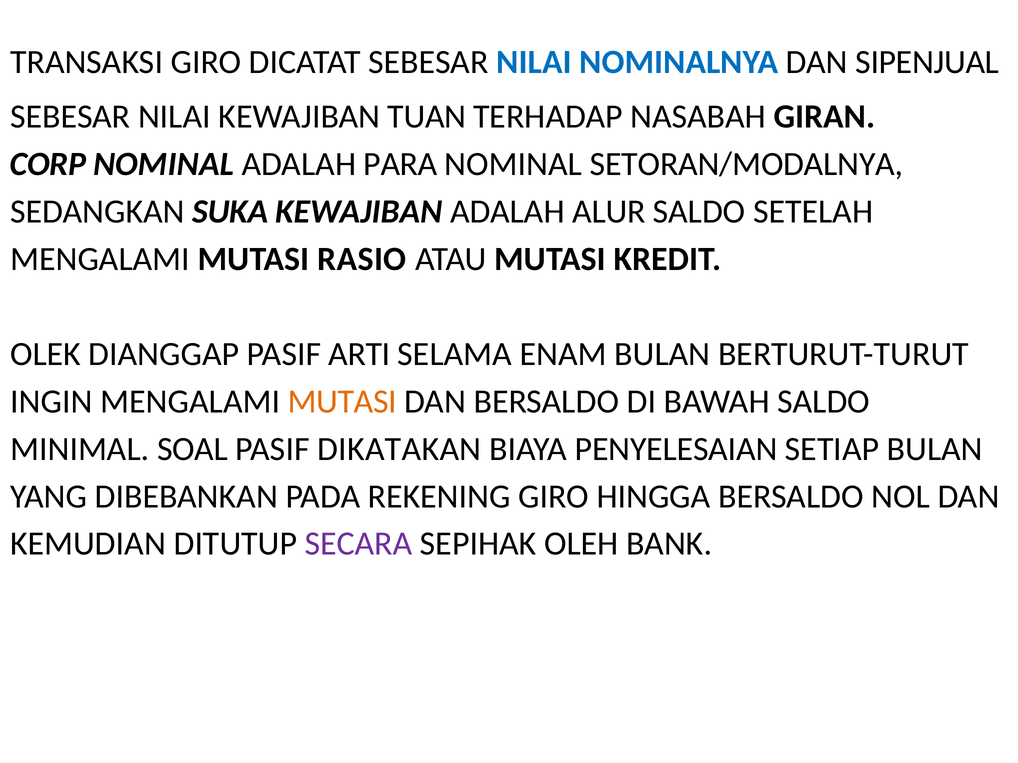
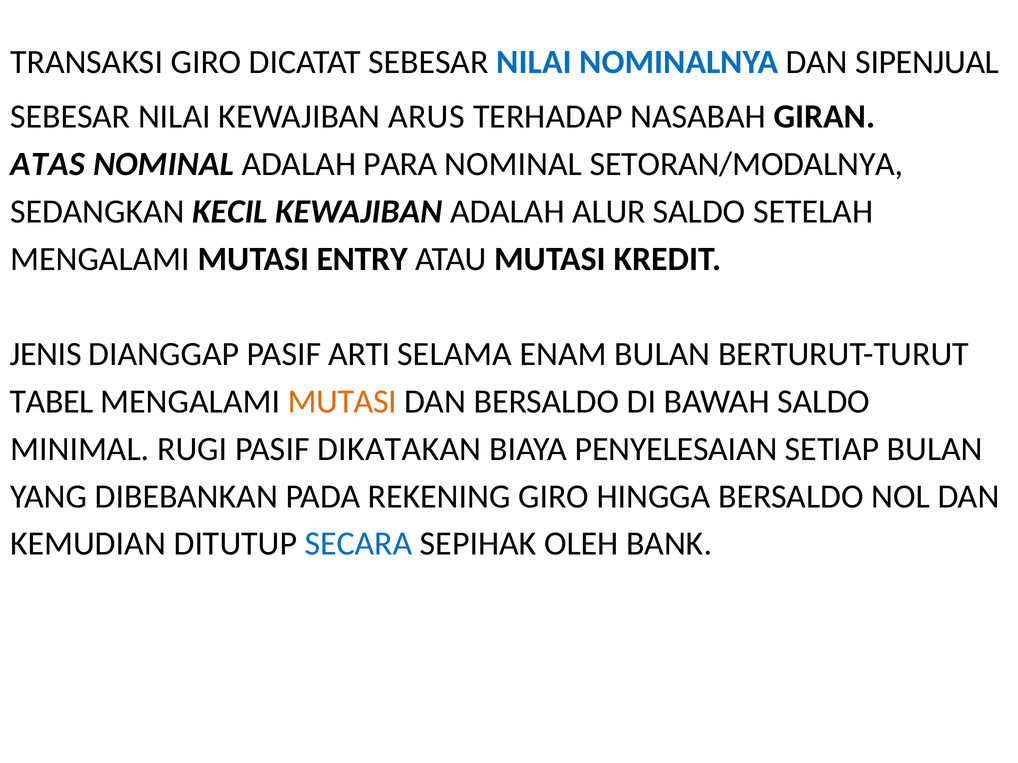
TUAN: TUAN -> ARUS
CORP: CORP -> ATAS
SUKA: SUKA -> KECIL
RASIO: RASIO -> ENTRY
OLEK: OLEK -> JENIS
INGIN: INGIN -> TABEL
SOAL: SOAL -> RUGI
SECARA colour: purple -> blue
